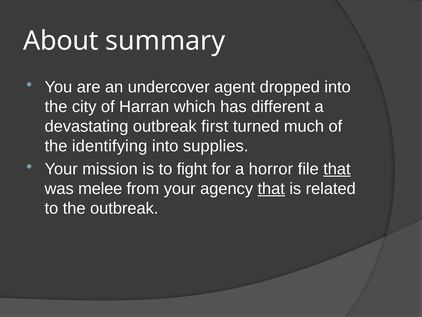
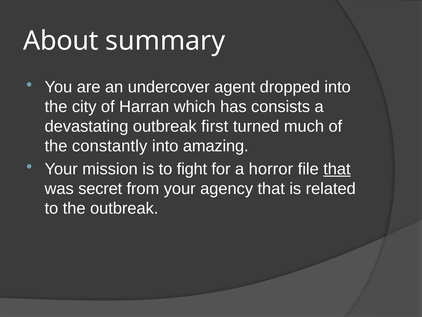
different: different -> consists
identifying: identifying -> constantly
supplies: supplies -> amazing
melee: melee -> secret
that at (271, 188) underline: present -> none
